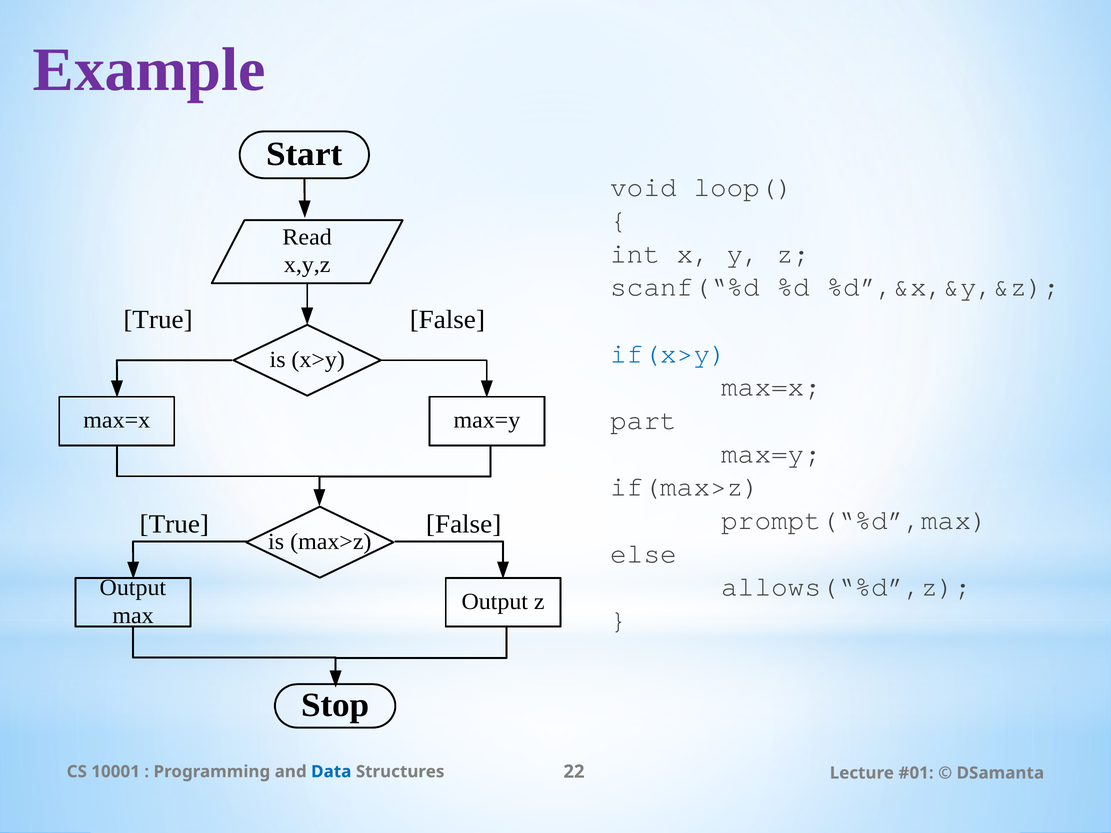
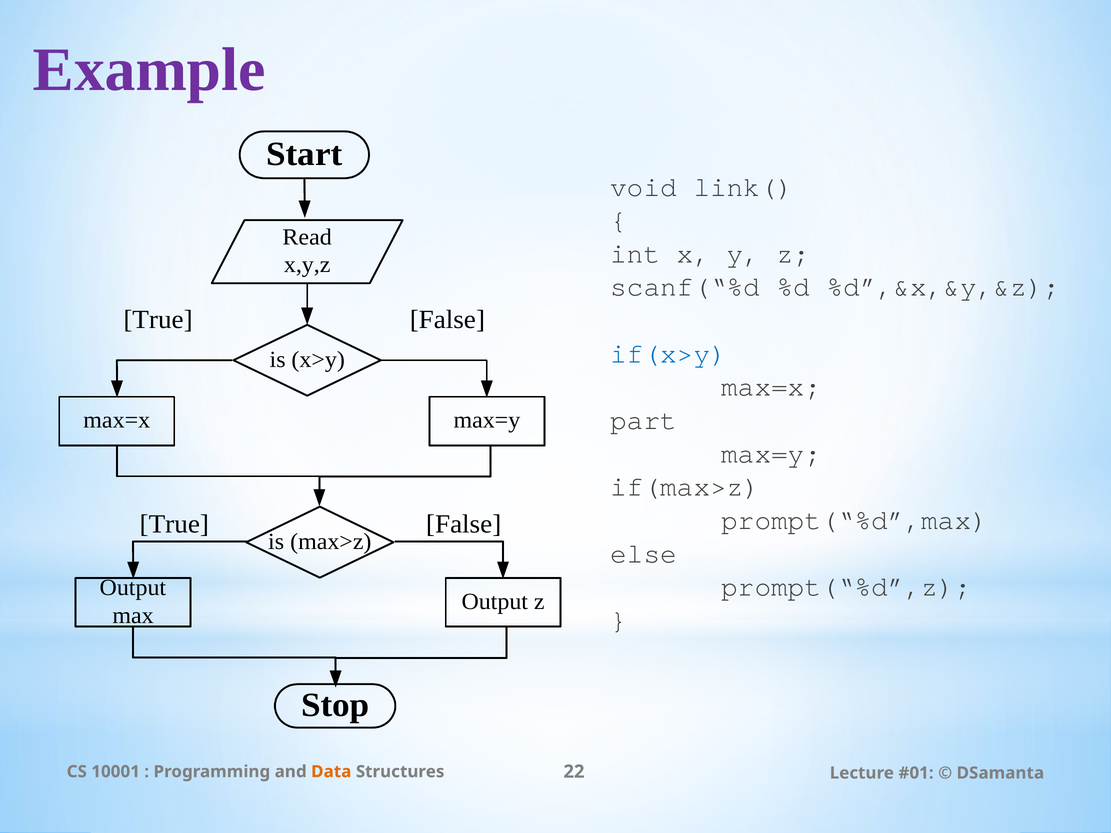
loop(: loop( -> link(
allows(“%d”,z: allows(“%d”,z -> prompt(“%d”,z
Data colour: blue -> orange
